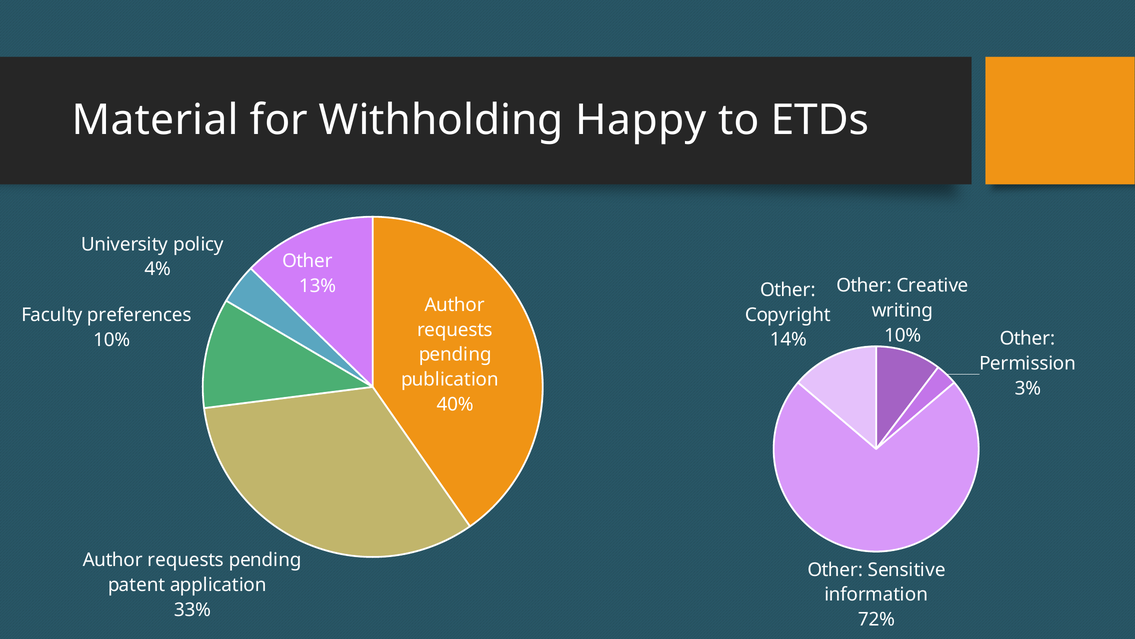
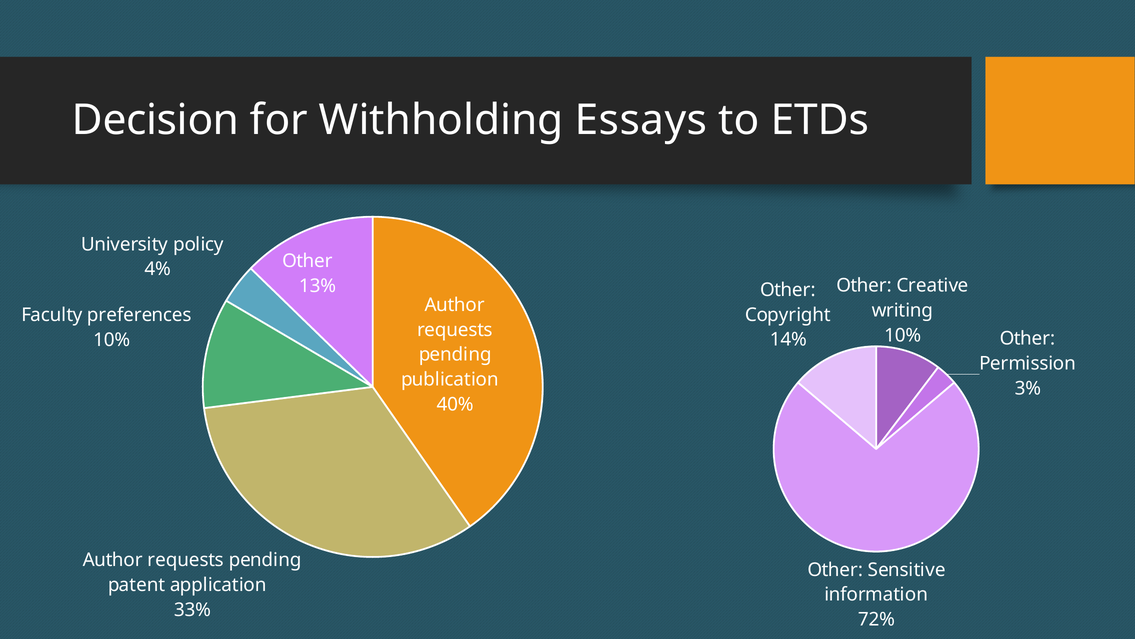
Material: Material -> Decision
Happy: Happy -> Essays
